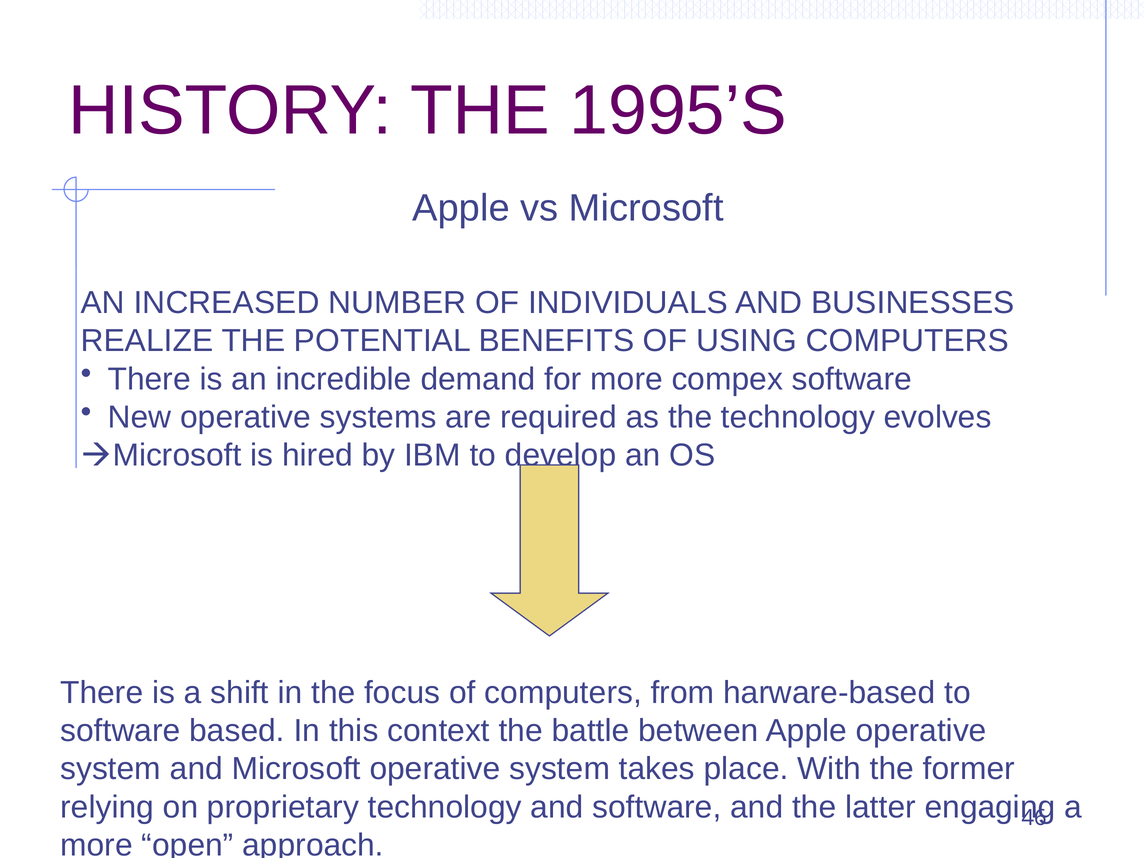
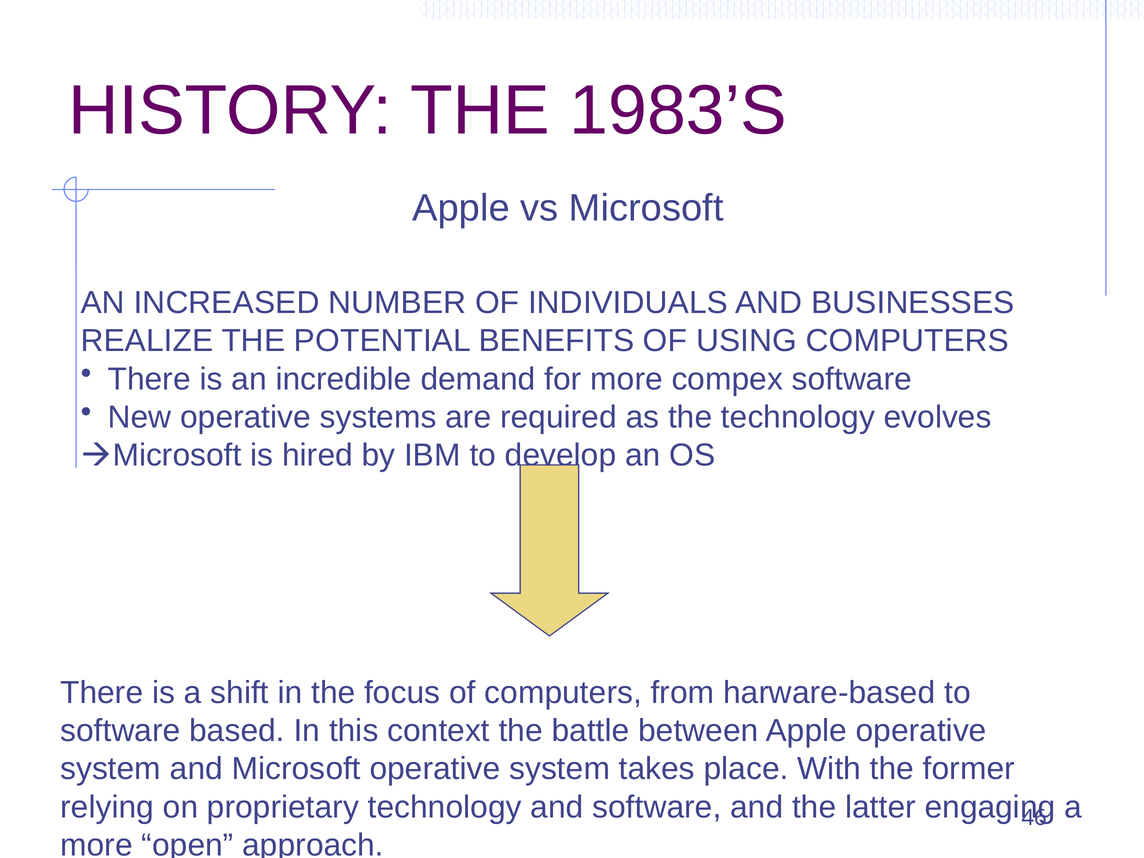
1995’S: 1995’S -> 1983’S
